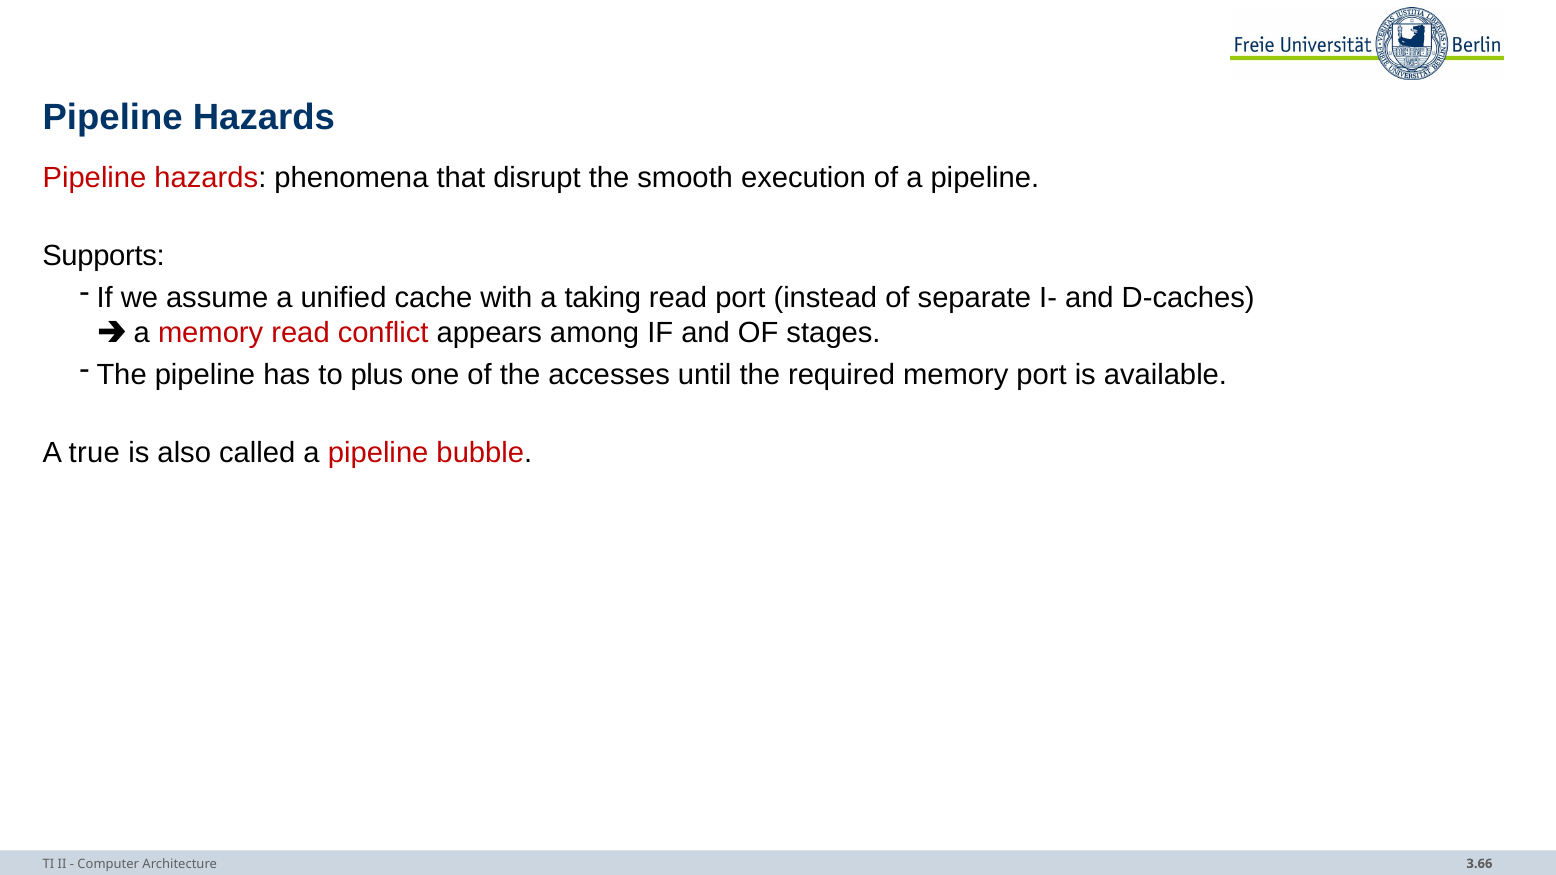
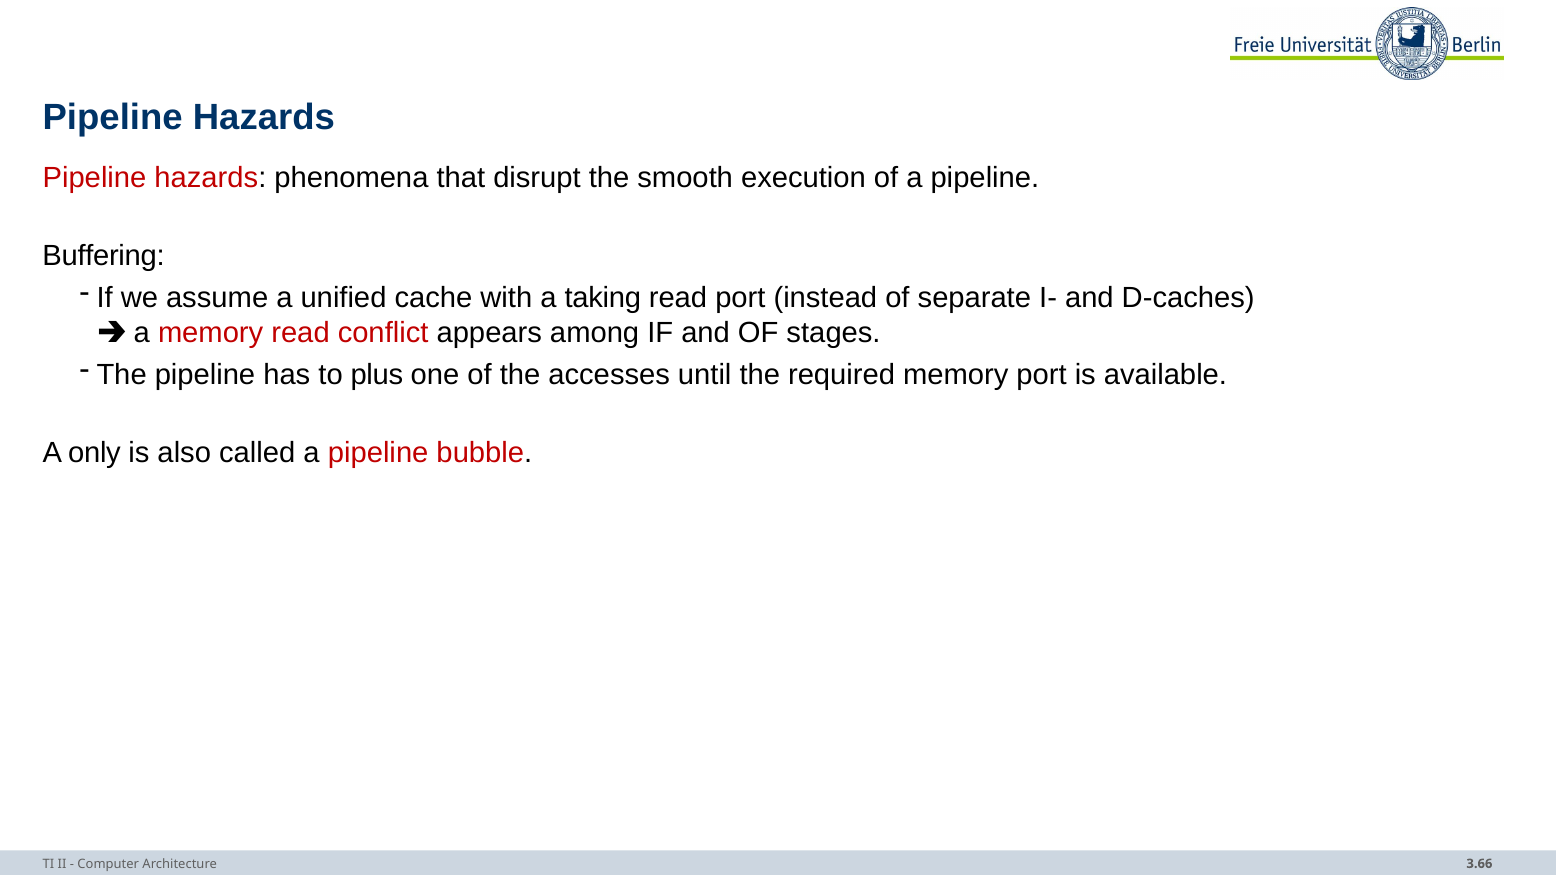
Supports: Supports -> Buffering
true: true -> only
